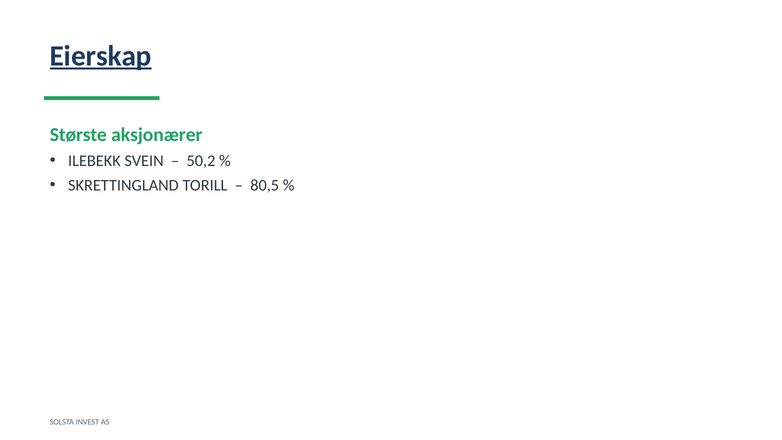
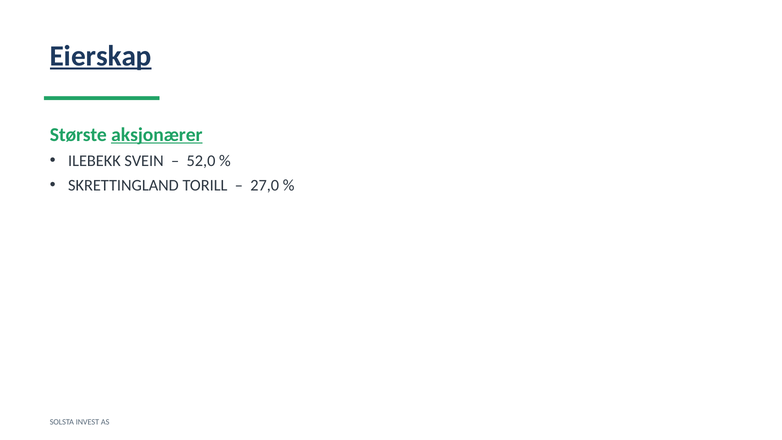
aksjonærer underline: none -> present
50,2: 50,2 -> 52,0
80,5: 80,5 -> 27,0
